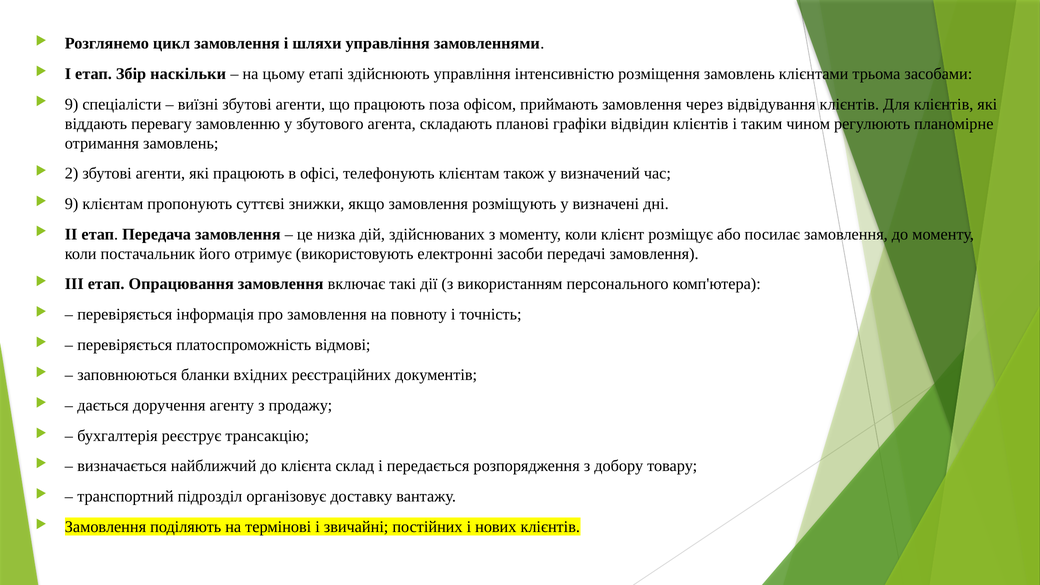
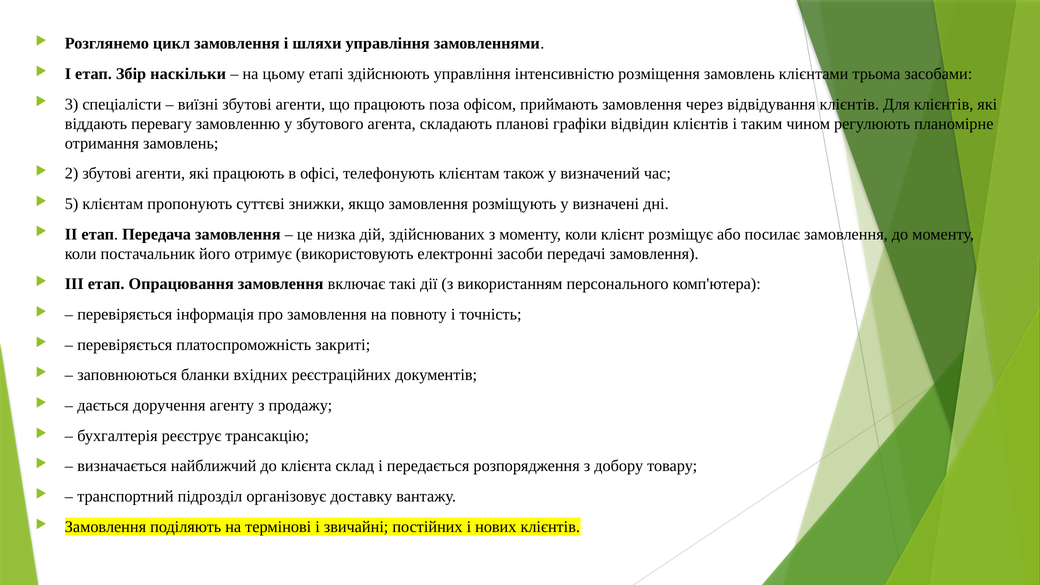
9 at (72, 104): 9 -> 3
9 at (72, 204): 9 -> 5
відмові: відмові -> закриті
